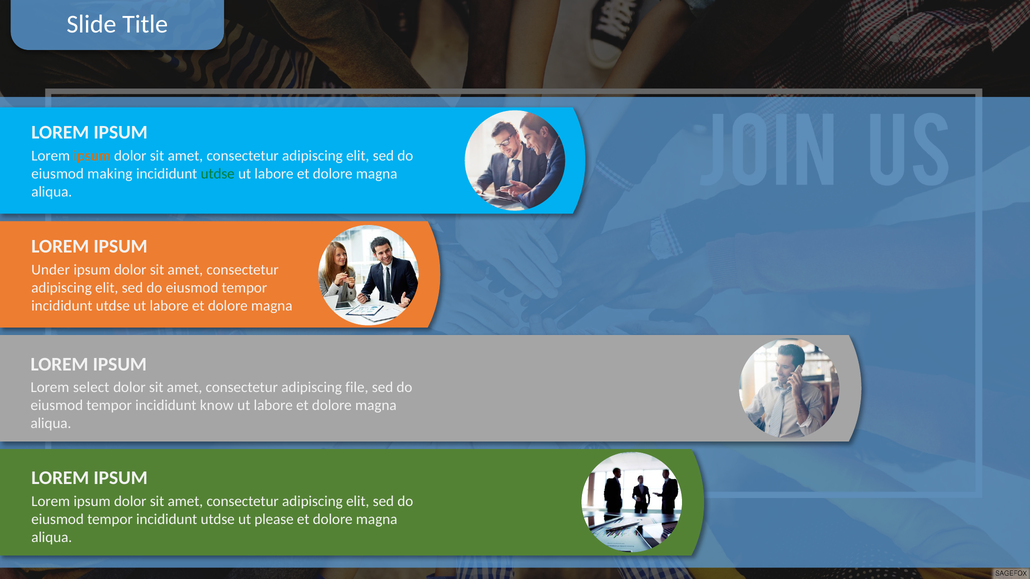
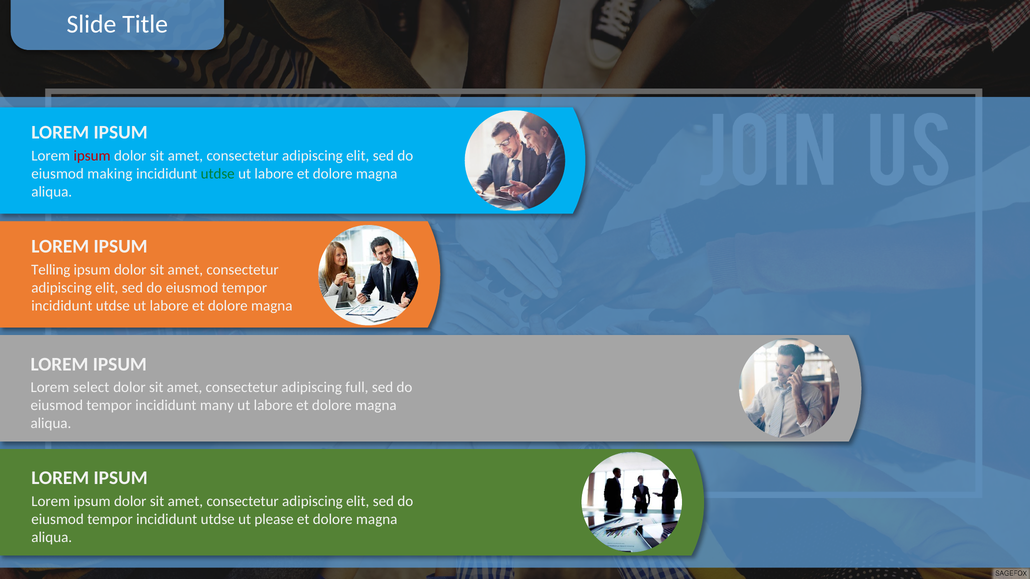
ipsum at (92, 156) colour: orange -> red
Under: Under -> Telling
file: file -> full
know: know -> many
